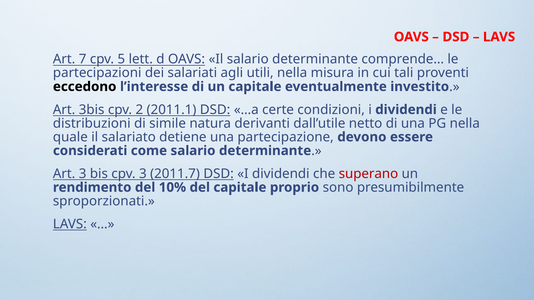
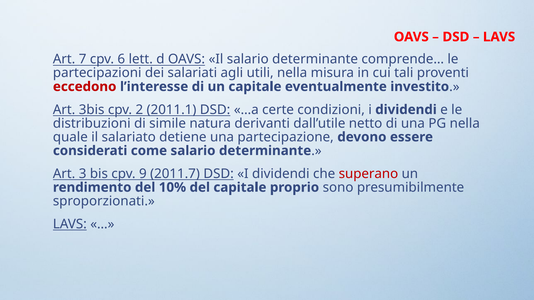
5: 5 -> 6
eccedono colour: black -> red
cpv 3: 3 -> 9
